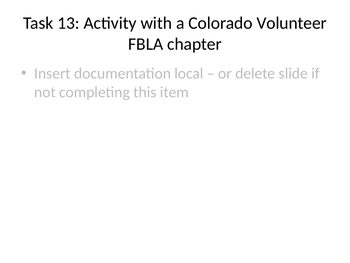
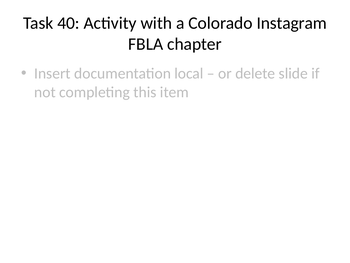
13: 13 -> 40
Volunteer: Volunteer -> Instagram
